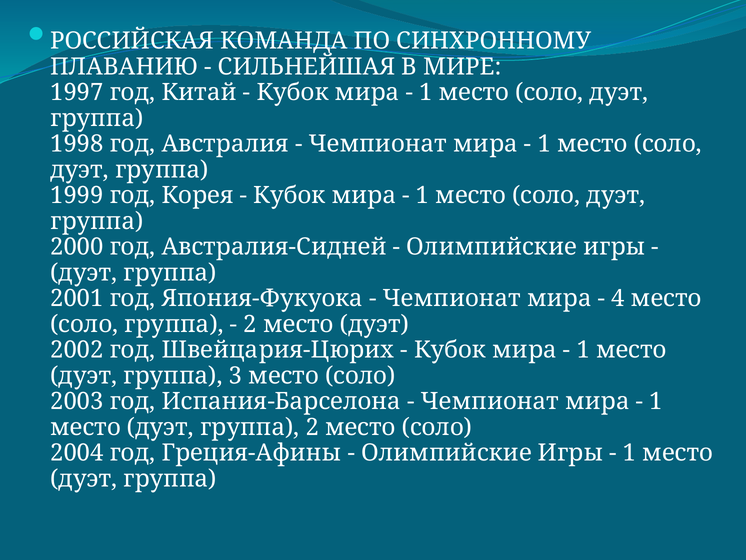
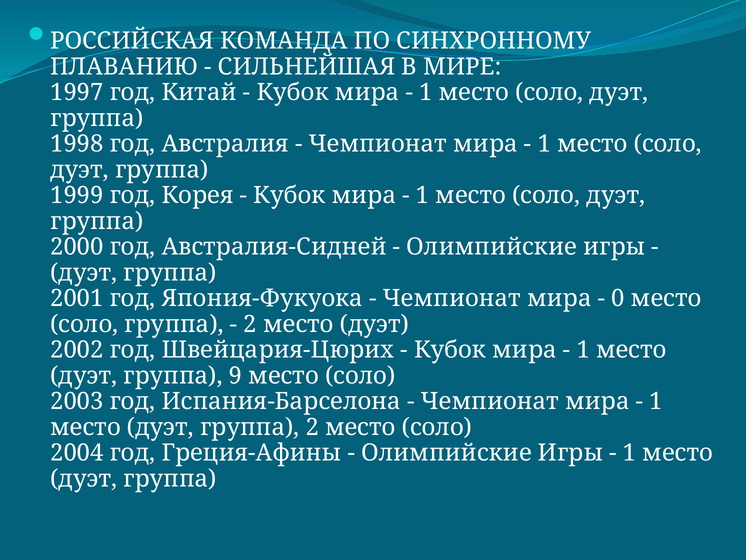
4: 4 -> 0
3: 3 -> 9
